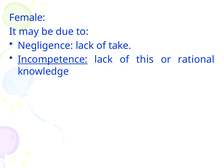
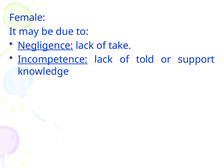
Negligence underline: none -> present
this: this -> told
rational: rational -> support
